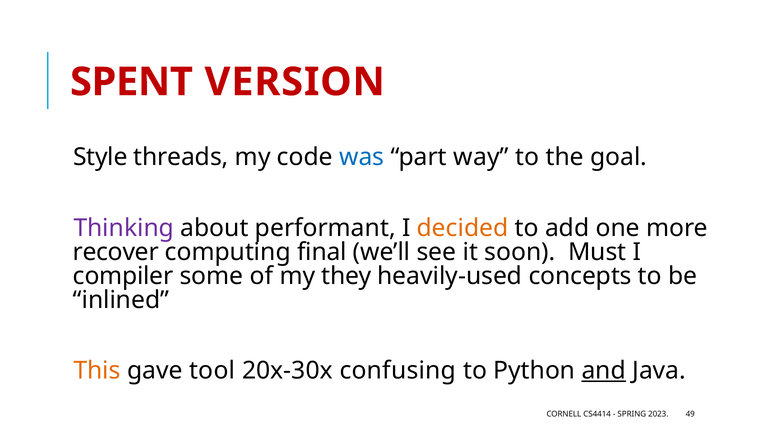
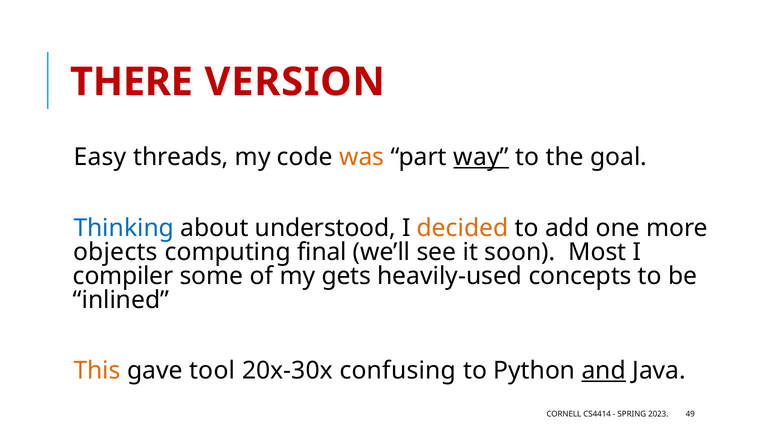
SPENT: SPENT -> THERE
Style: Style -> Easy
was colour: blue -> orange
way underline: none -> present
Thinking colour: purple -> blue
performant: performant -> understood
recover: recover -> objects
Must: Must -> Most
they: they -> gets
